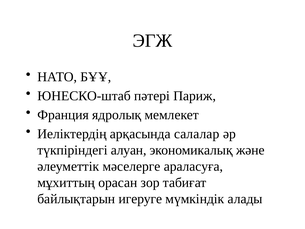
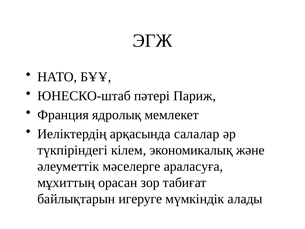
алуан: алуан -> кілем
